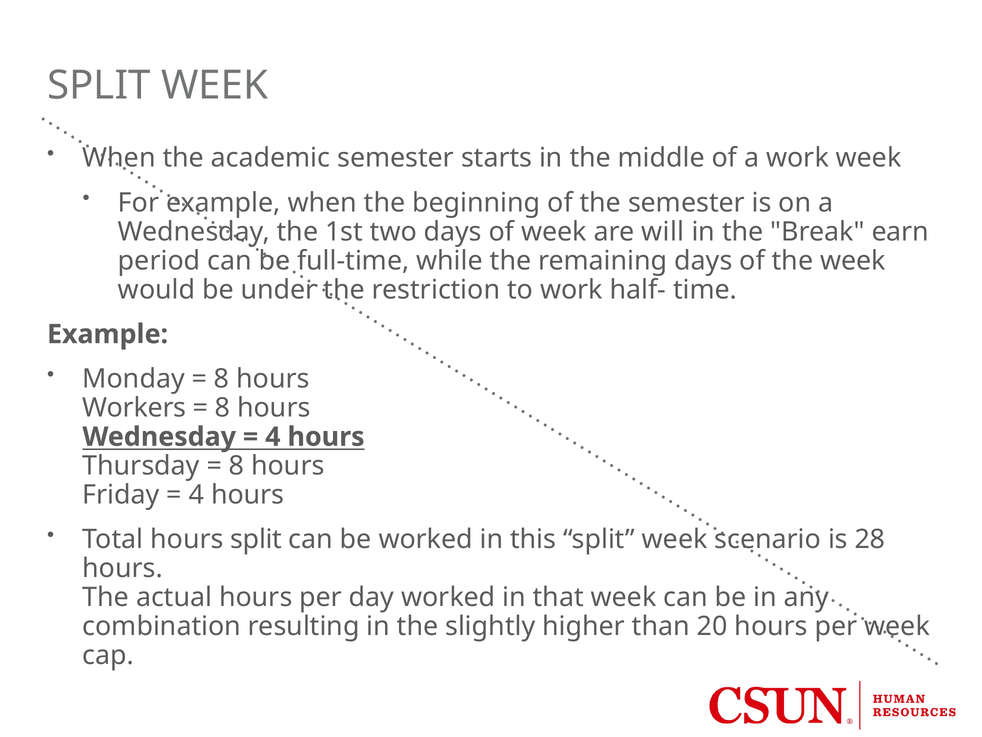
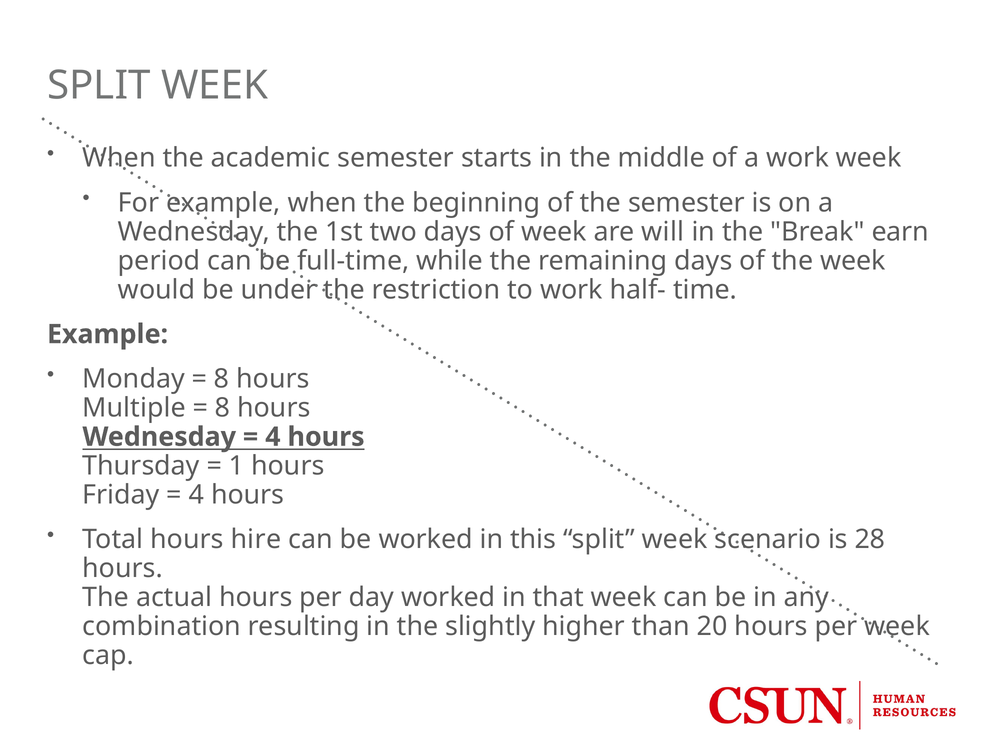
Workers: Workers -> Multiple
8 at (237, 466): 8 -> 1
hours split: split -> hire
